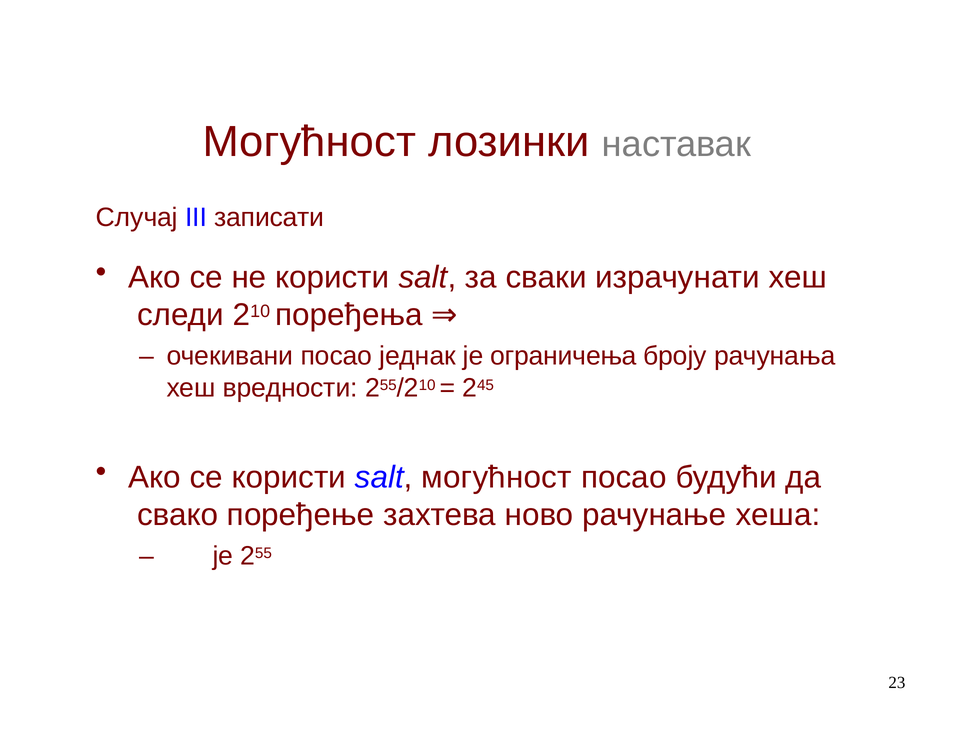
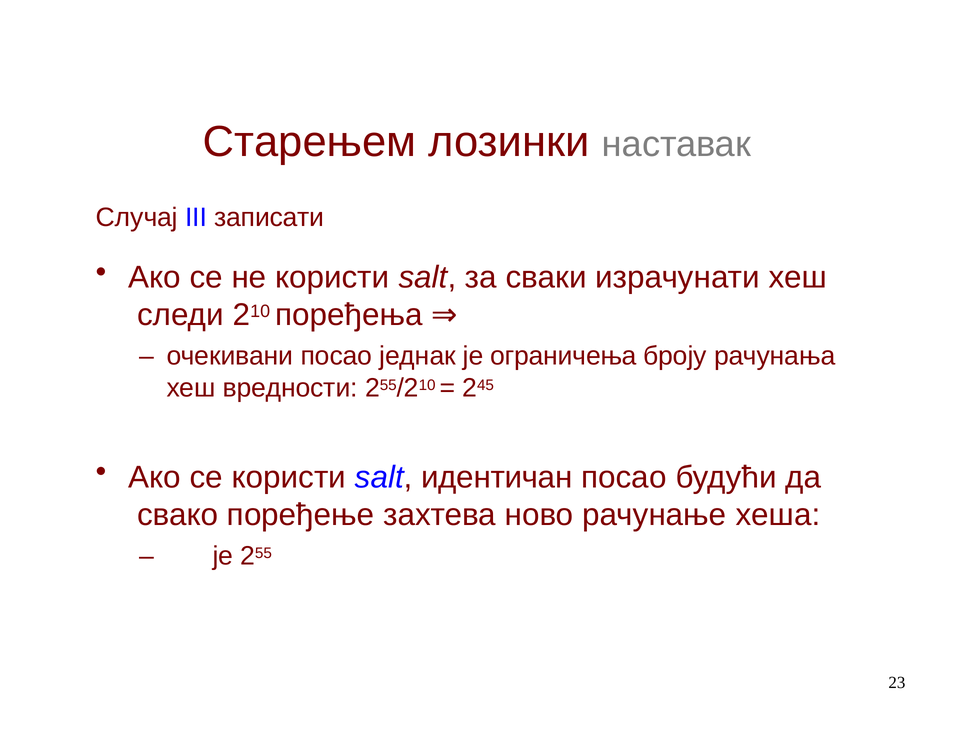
Могућност at (310, 142): Могућност -> Старењeм
salt могућност: могућност -> идентичан
